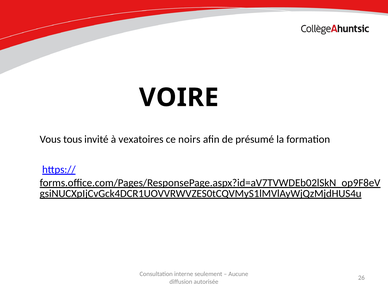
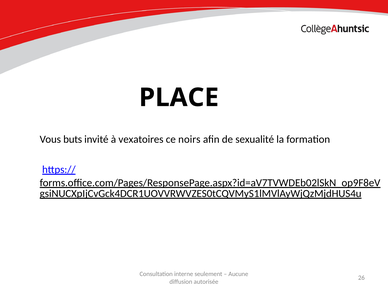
VOIRE: VOIRE -> PLACE
tous: tous -> buts
présumé: présumé -> sexualité
